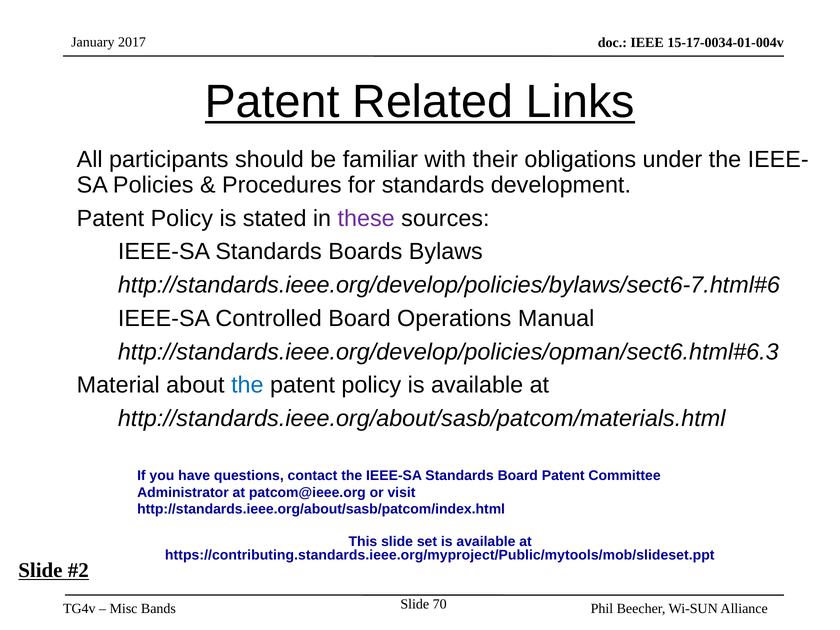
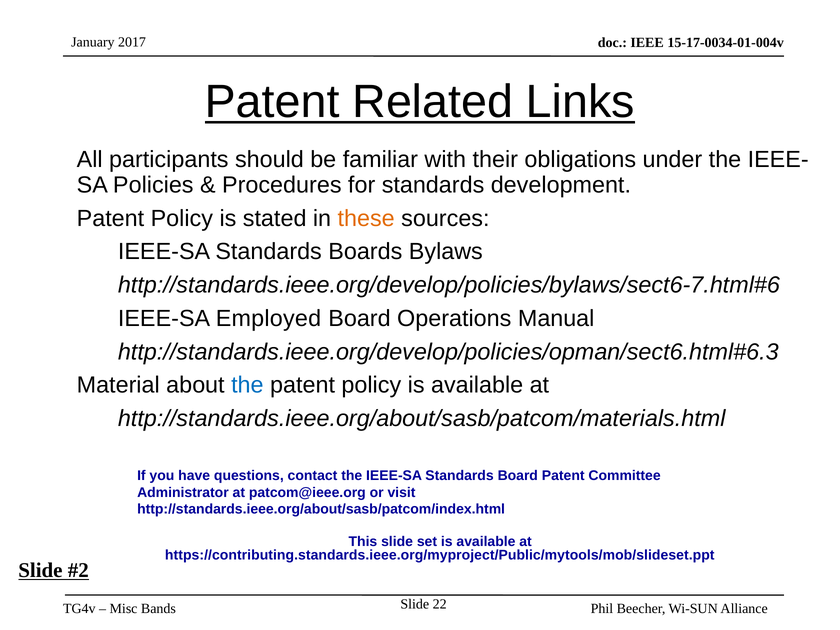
these colour: purple -> orange
Controlled: Controlled -> Employed
70: 70 -> 22
